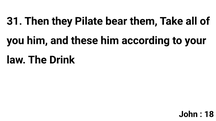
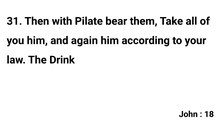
they: they -> with
these: these -> again
